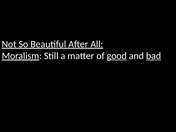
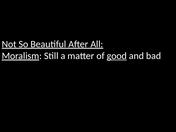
bad underline: present -> none
